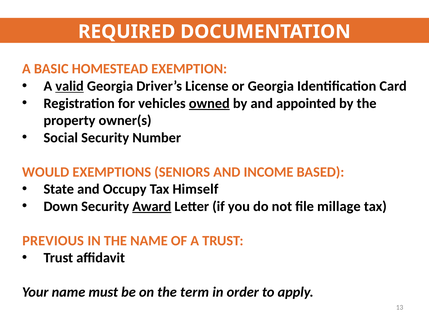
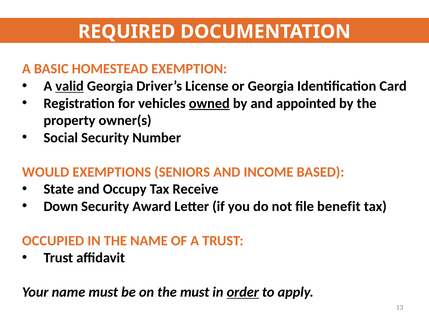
Himself: Himself -> Receive
Award underline: present -> none
millage: millage -> benefit
PREVIOUS: PREVIOUS -> OCCUPIED
the term: term -> must
order underline: none -> present
